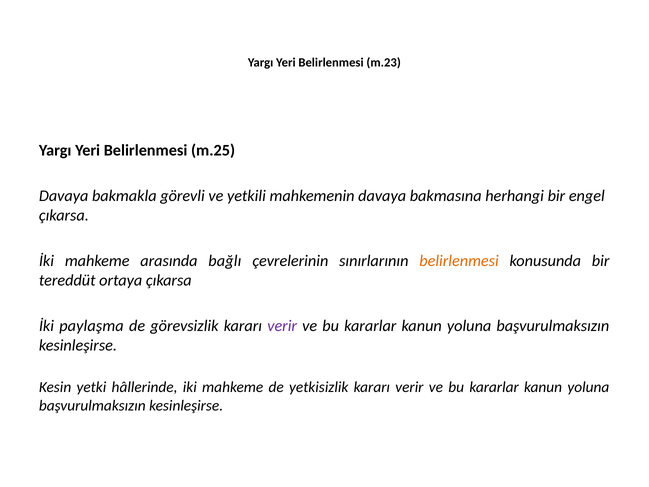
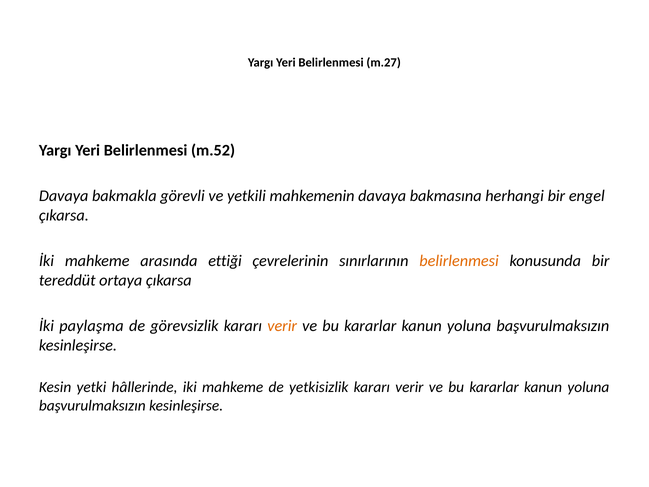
m.23: m.23 -> m.27
m.25: m.25 -> m.52
bağlı: bağlı -> ettiği
verir at (282, 326) colour: purple -> orange
